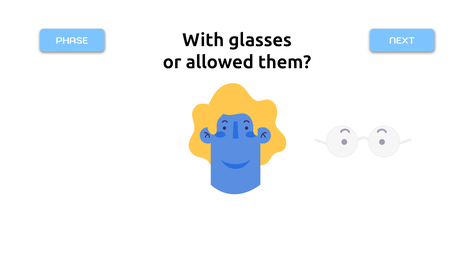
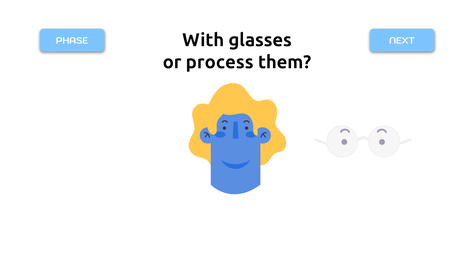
allowed: allowed -> process
